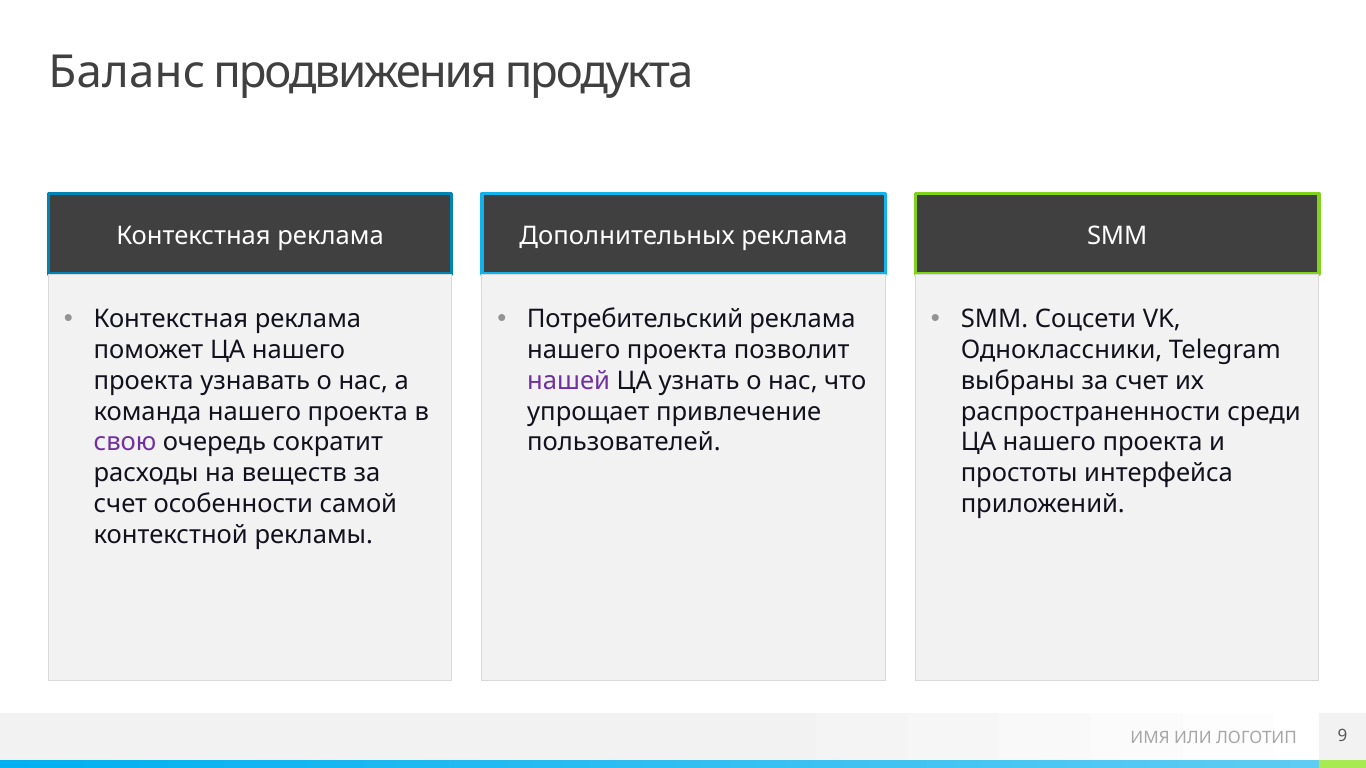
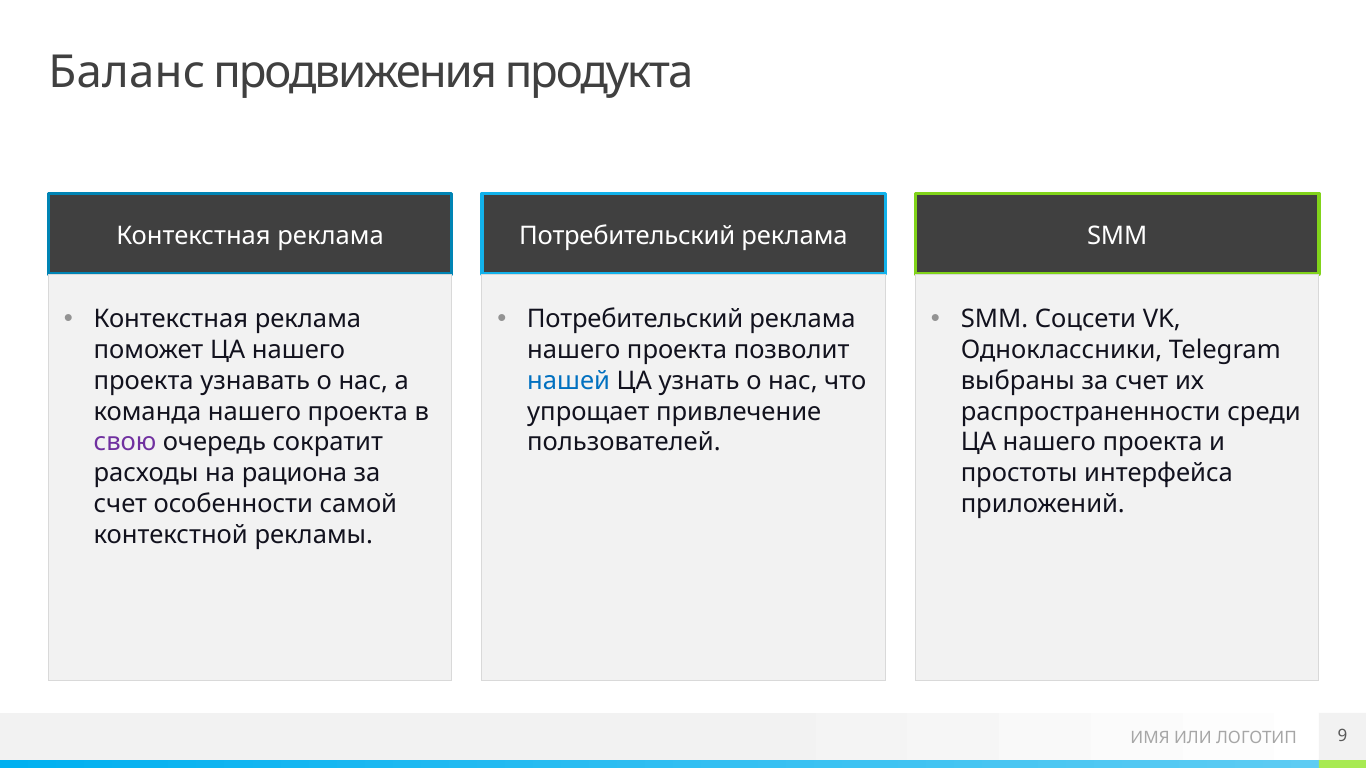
Дополнительных at (627, 236): Дополнительных -> Потребительский
нашей colour: purple -> blue
веществ: веществ -> рациона
